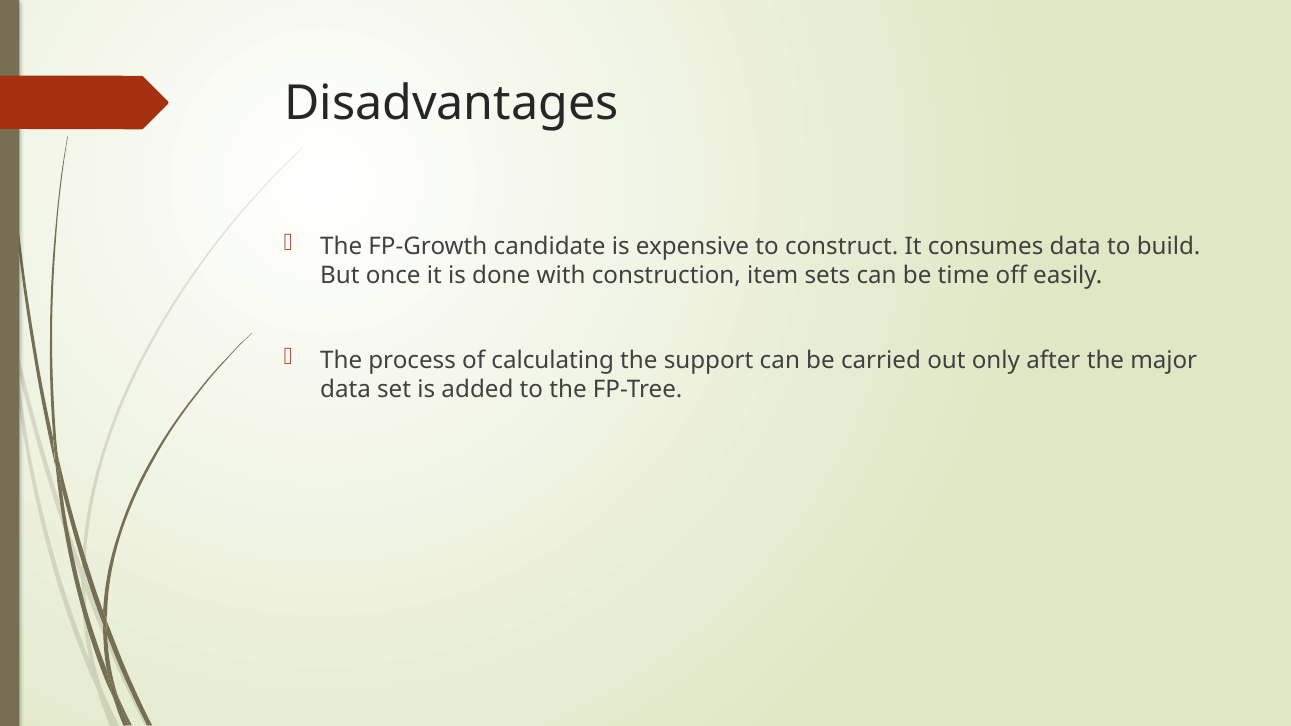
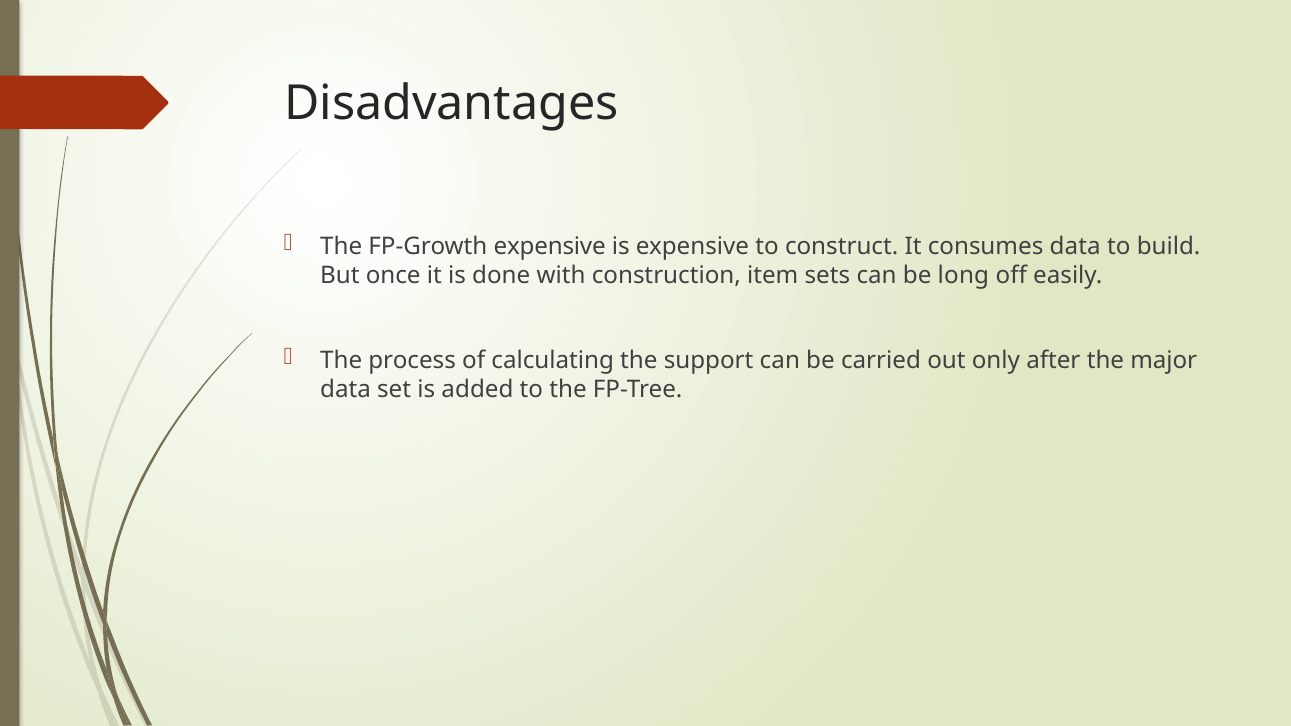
FP-Growth candidate: candidate -> expensive
time: time -> long
